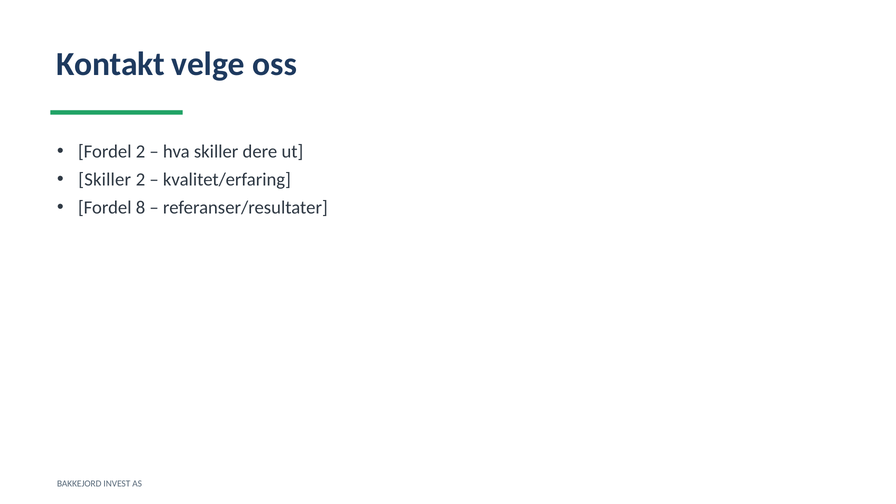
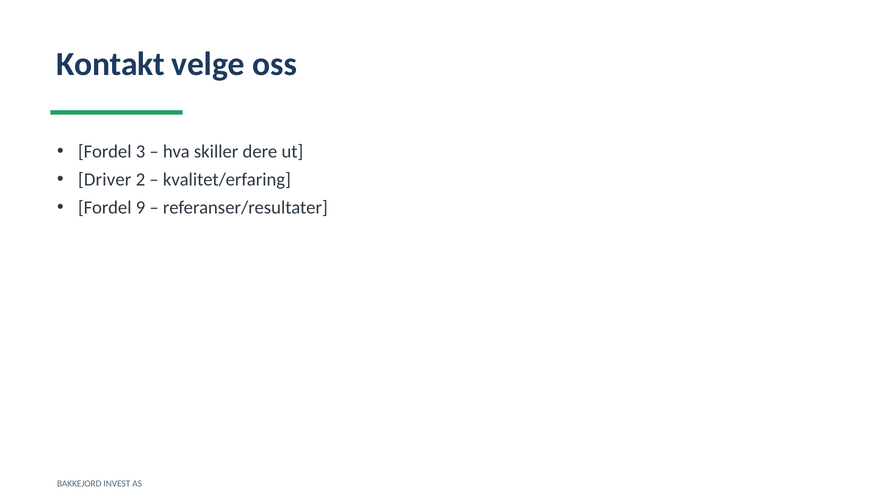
Fordel 2: 2 -> 3
Skiller at (105, 180): Skiller -> Driver
8: 8 -> 9
